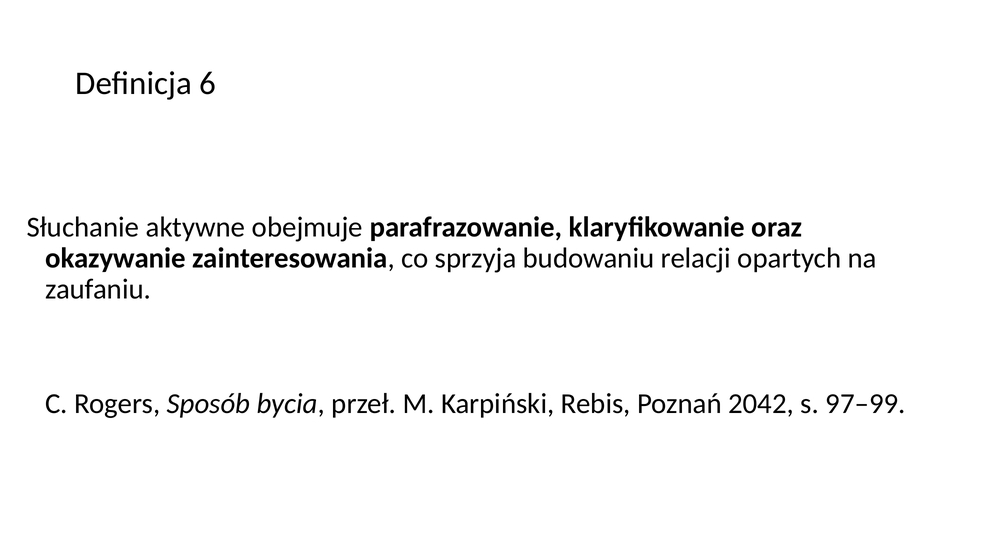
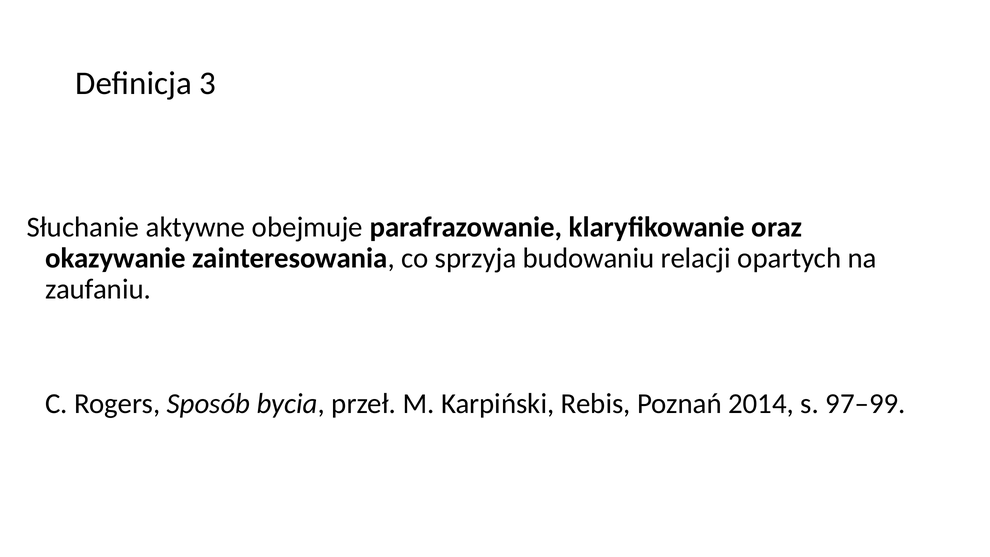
6: 6 -> 3
2042: 2042 -> 2014
